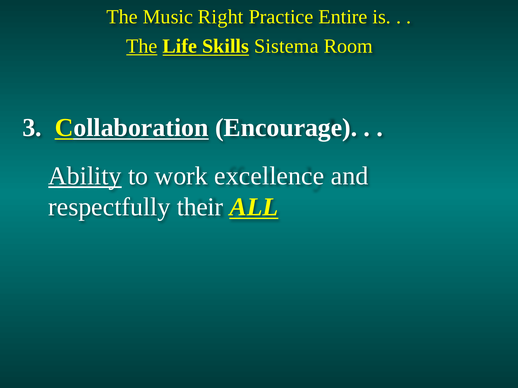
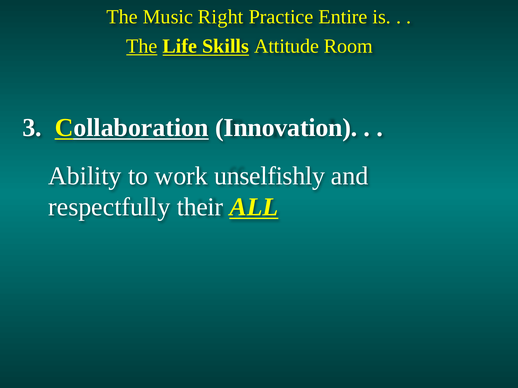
Sistema: Sistema -> Attitude
Encourage: Encourage -> Innovation
Ability underline: present -> none
excellence: excellence -> unselfishly
